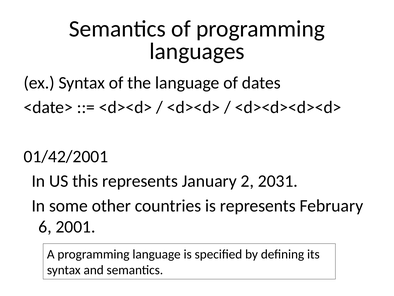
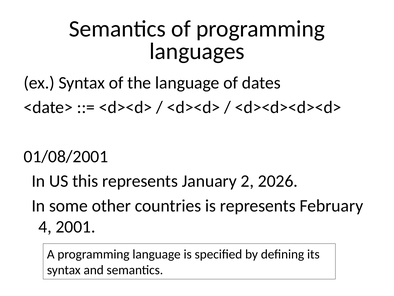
01/42/2001: 01/42/2001 -> 01/08/2001
2031: 2031 -> 2026
6: 6 -> 4
